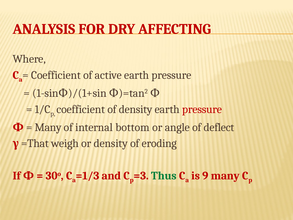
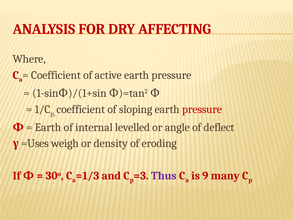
of density: density -> sloping
Many at (48, 127): Many -> Earth
bottom: bottom -> levelled
=That: =That -> =Uses
Thus colour: green -> purple
